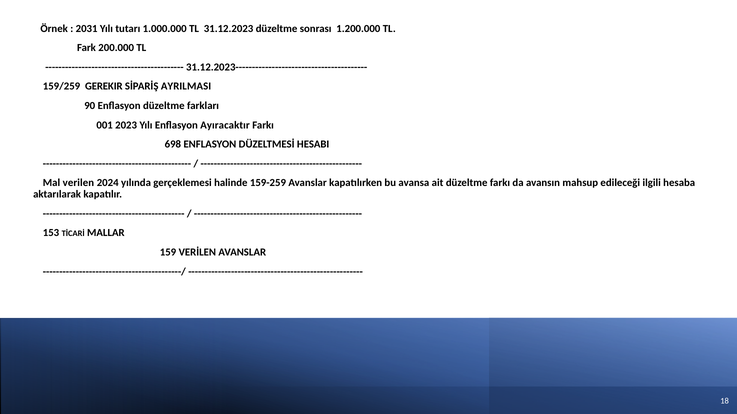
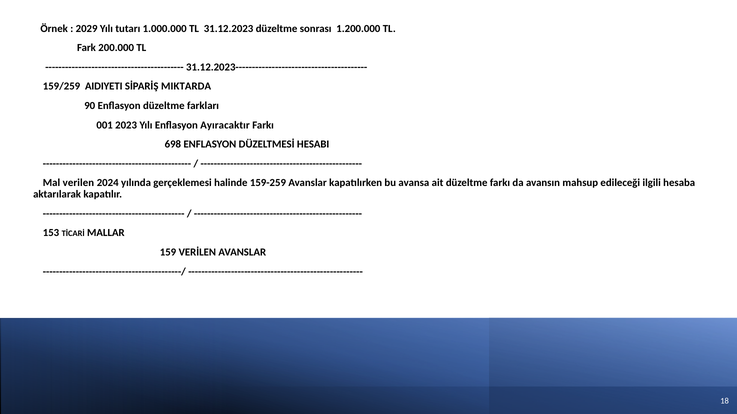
2031: 2031 -> 2029
GEREKIR: GEREKIR -> AIDIYETI
AYRILMASI: AYRILMASI -> MIKTARDA
